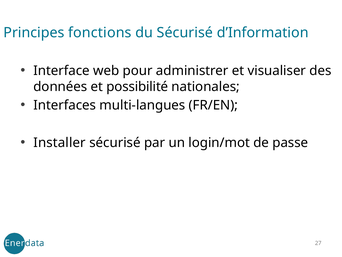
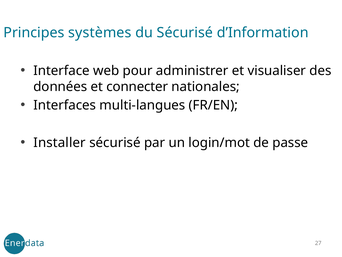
fonctions: fonctions -> systèmes
possibilité: possibilité -> connecter
